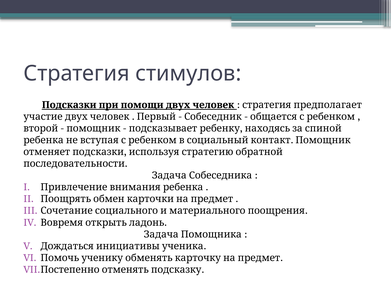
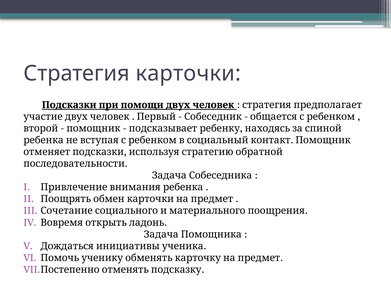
стимулов: стимулов -> карточки
